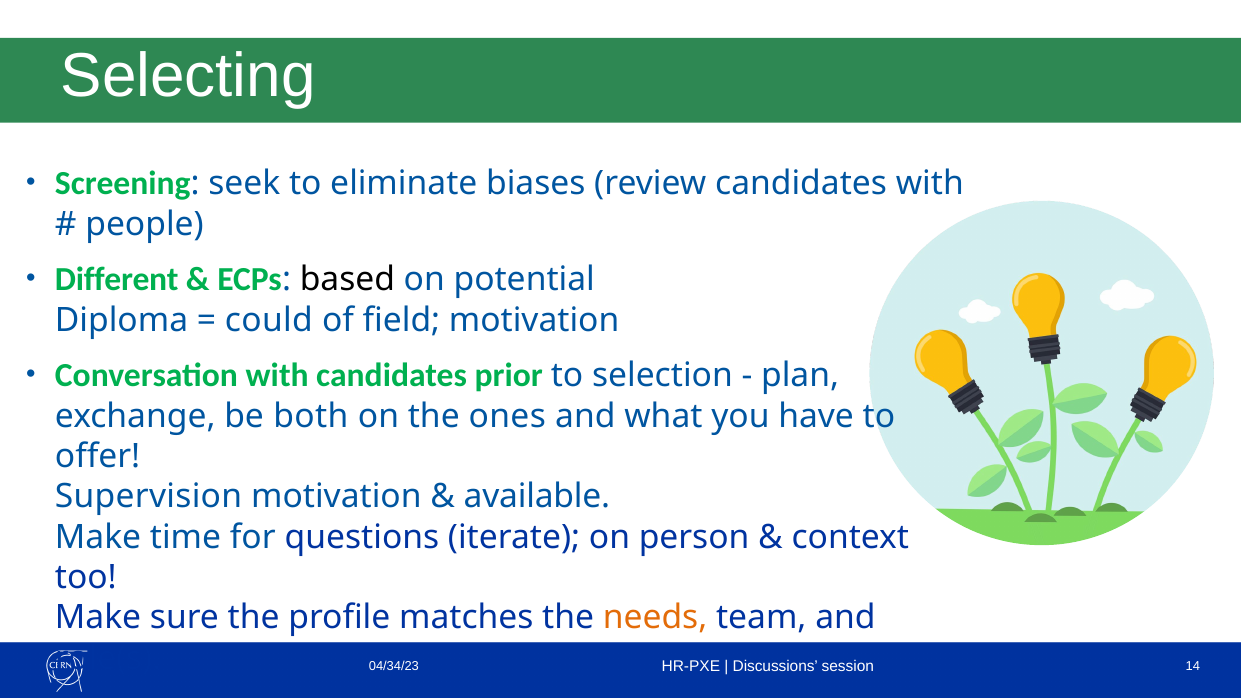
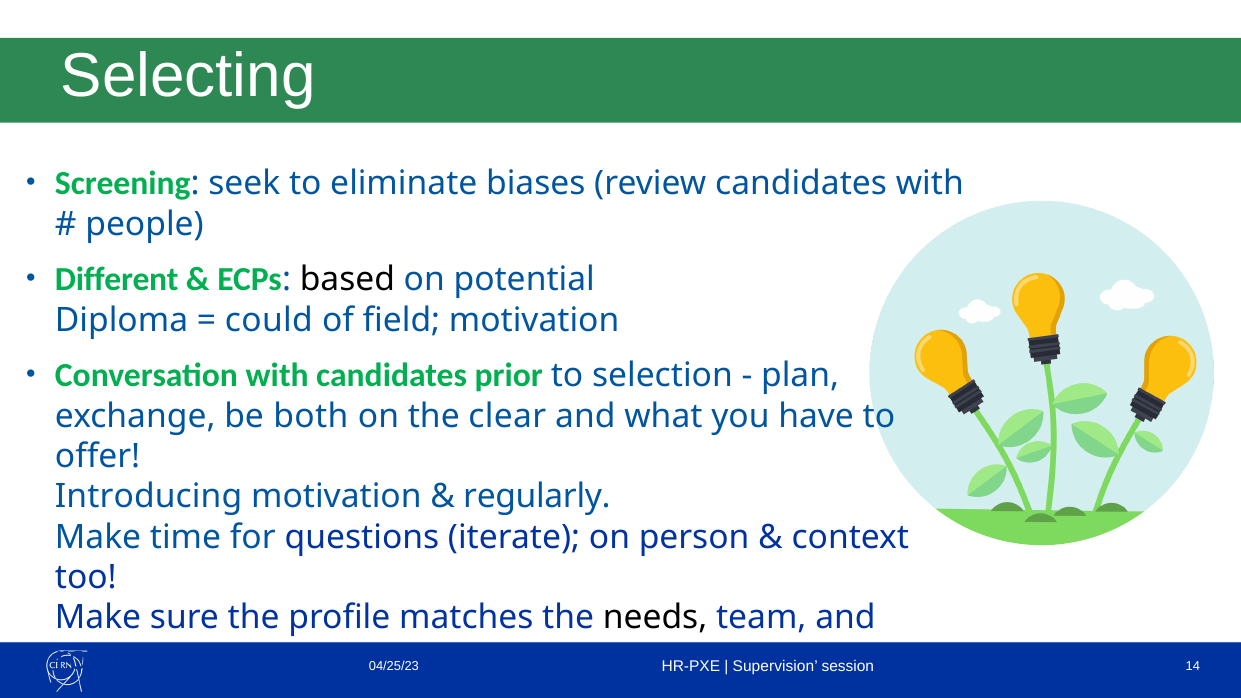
ones: ones -> clear
Supervision: Supervision -> Introducing
available: available -> regularly
needs colour: orange -> black
Discussions: Discussions -> Supervision
04/34/23: 04/34/23 -> 04/25/23
